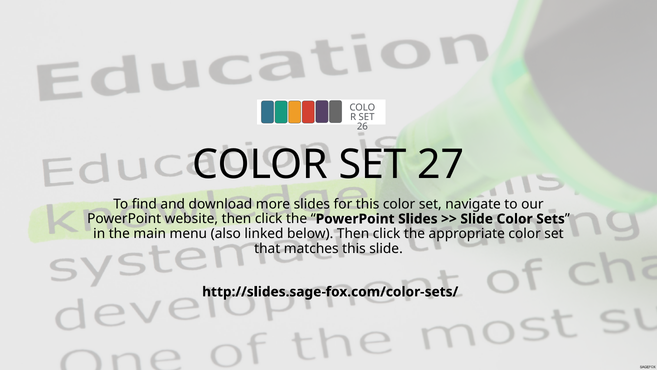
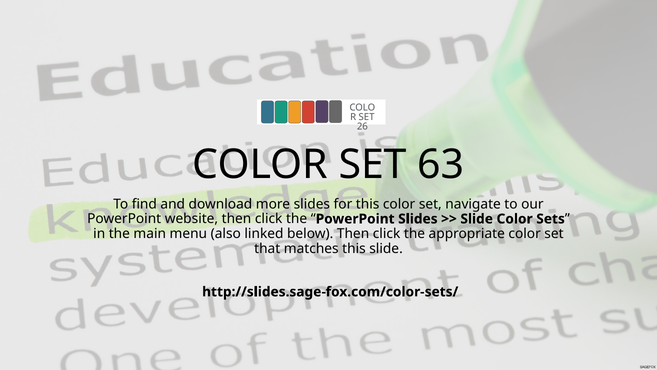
27: 27 -> 63
